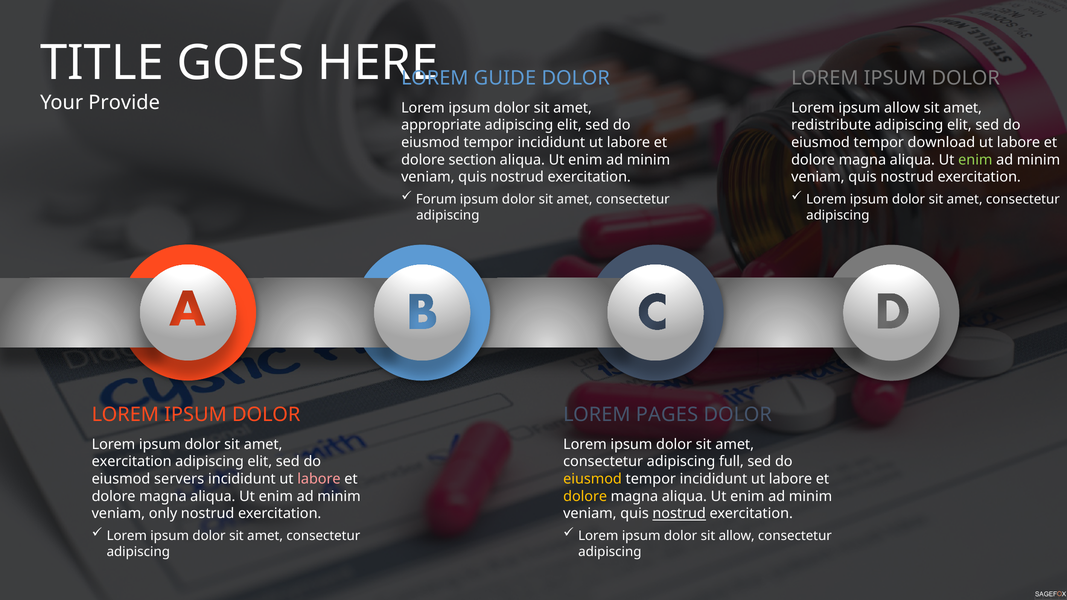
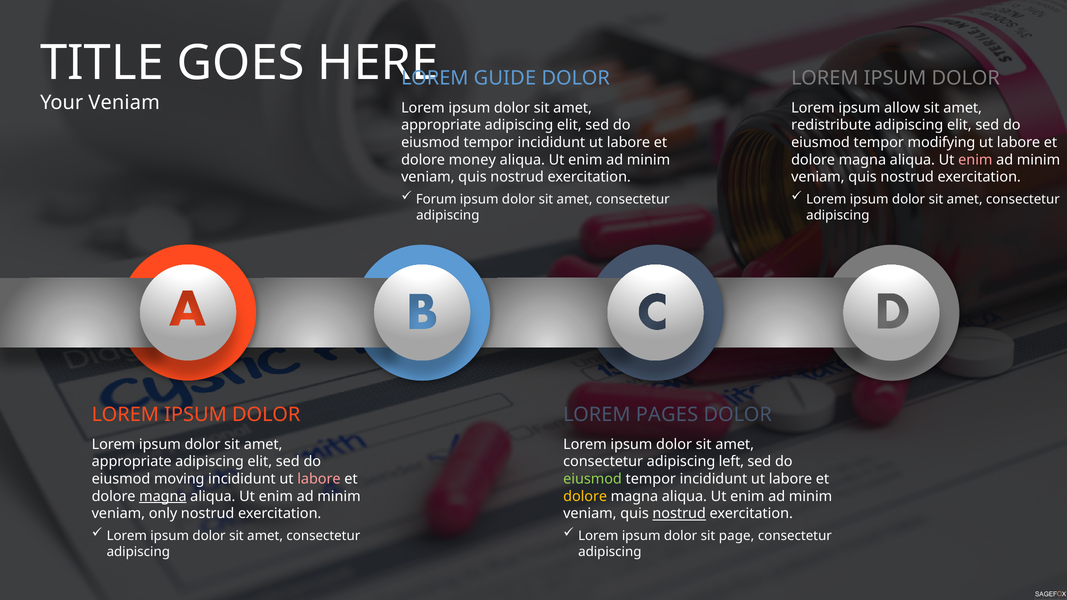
Your Provide: Provide -> Veniam
download: download -> modifying
section: section -> money
enim at (975, 160) colour: light green -> pink
exercitation at (132, 462): exercitation -> appropriate
full: full -> left
servers: servers -> moving
eiusmod at (593, 479) colour: yellow -> light green
magna at (163, 496) underline: none -> present
sit allow: allow -> page
